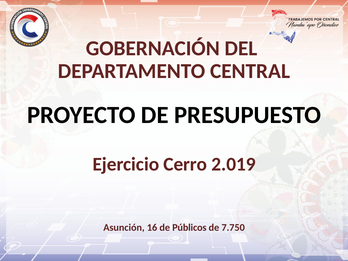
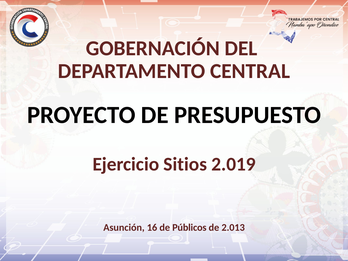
Cerro: Cerro -> Sitios
7.750: 7.750 -> 2.013
